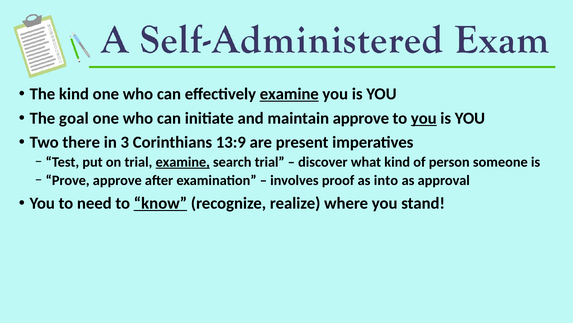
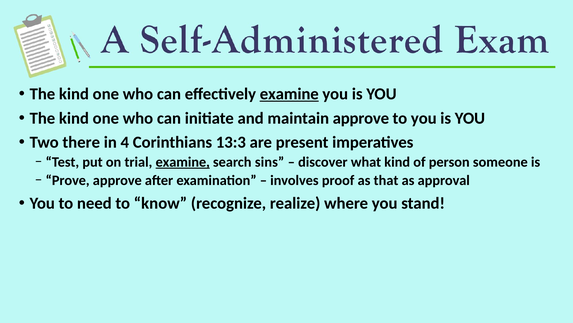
goal at (74, 118): goal -> kind
you at (424, 118) underline: present -> none
3: 3 -> 4
13:9: 13:9 -> 13:3
search trial: trial -> sins
into: into -> that
know underline: present -> none
